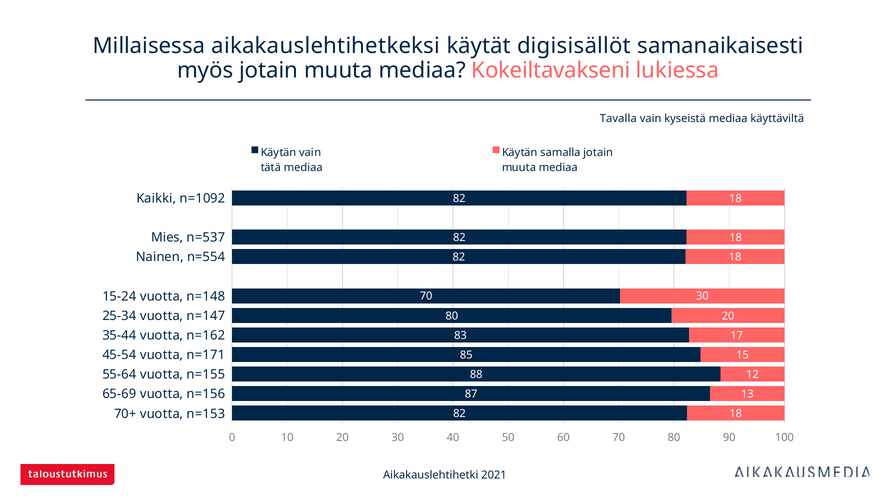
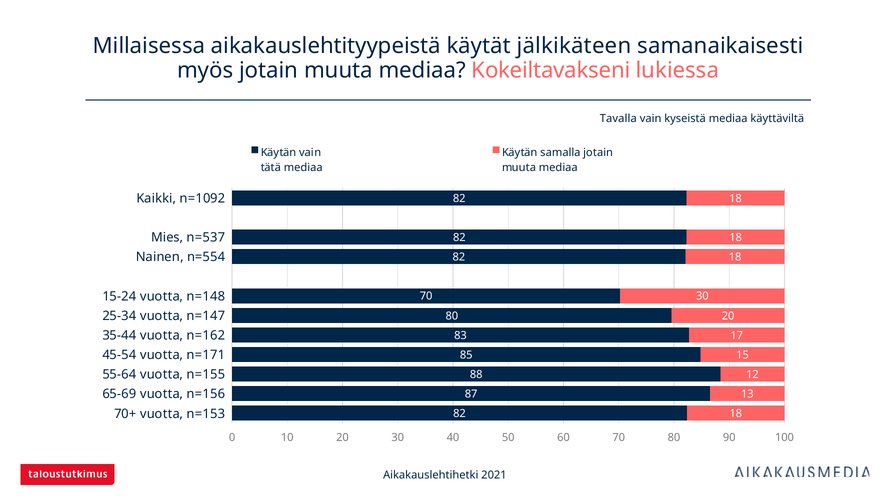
aikakauslehtihetkeksi: aikakauslehtihetkeksi -> aikakauslehtityypeistä
digisisällöt: digisisällöt -> jälkikäteen
